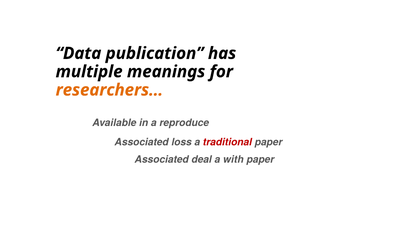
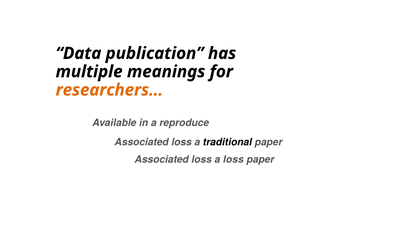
traditional colour: red -> black
deal at (202, 159): deal -> loss
a with: with -> loss
